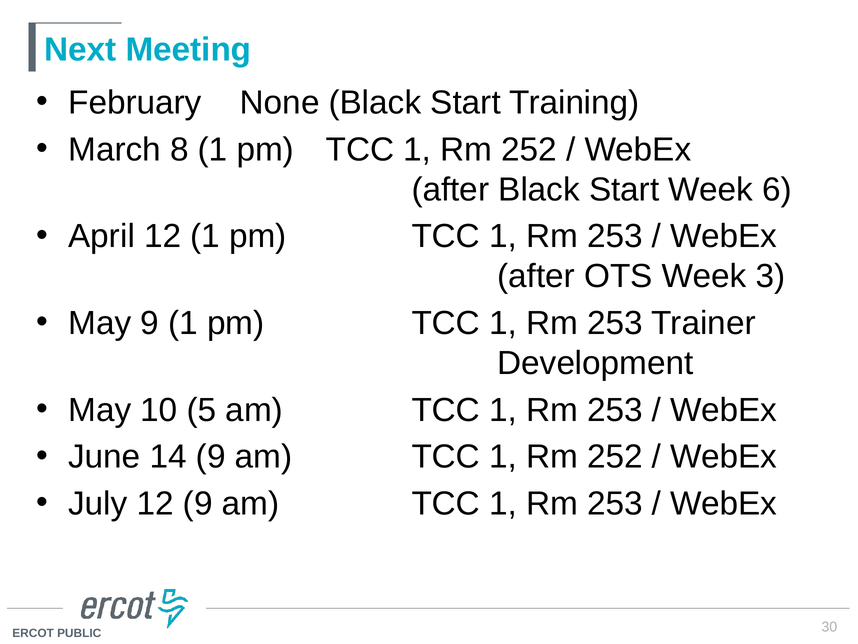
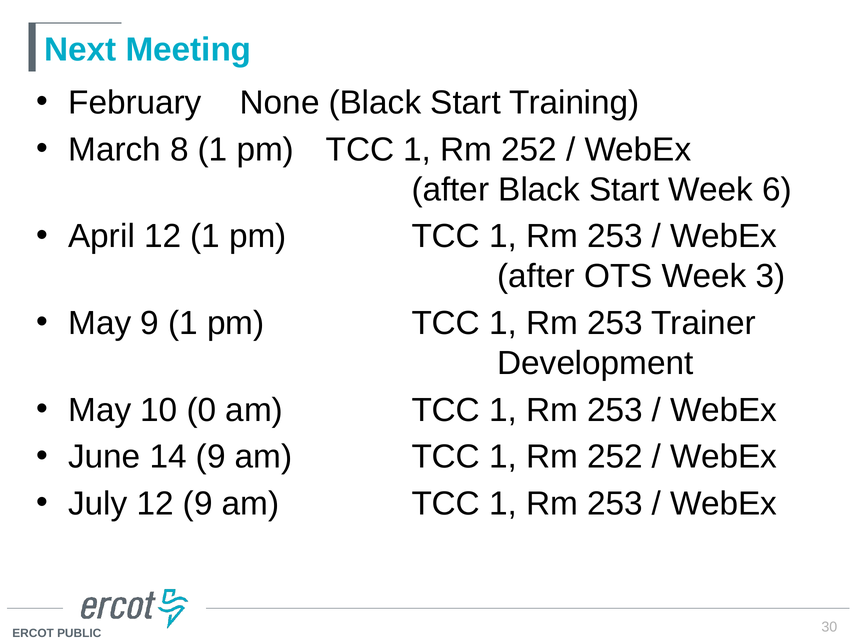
5: 5 -> 0
